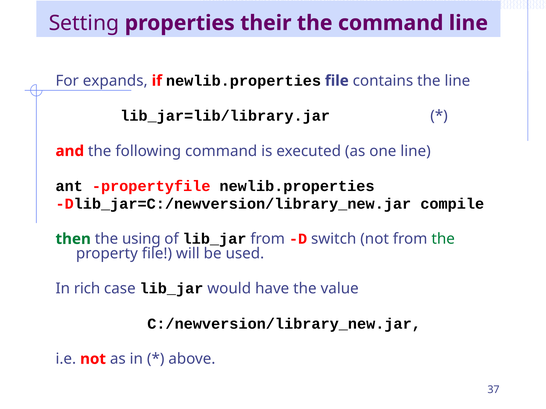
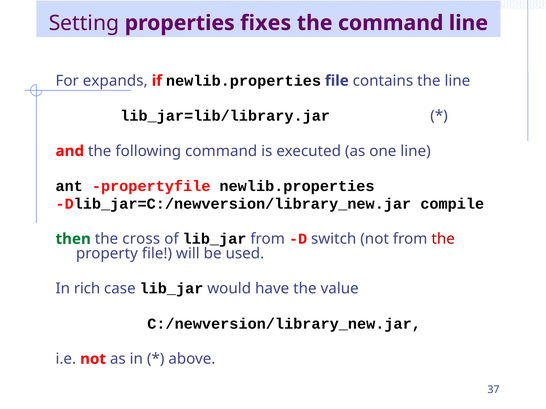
their: their -> fixes
using: using -> cross
the at (443, 239) colour: green -> red
